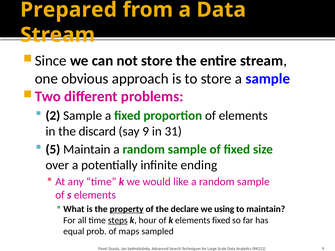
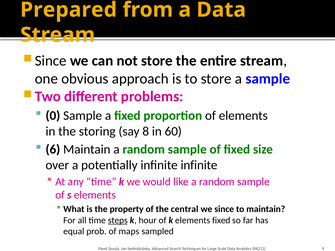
2: 2 -> 0
discard: discard -> storing
say 9: 9 -> 8
31: 31 -> 60
5: 5 -> 6
infinite ending: ending -> infinite
property underline: present -> none
declare: declare -> central
using: using -> since
